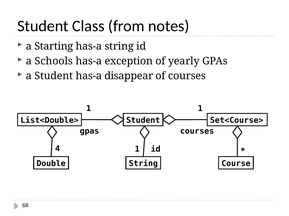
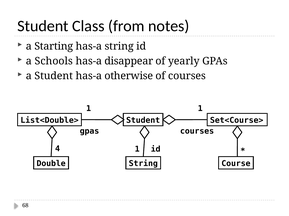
exception: exception -> disappear
disappear: disappear -> otherwise
